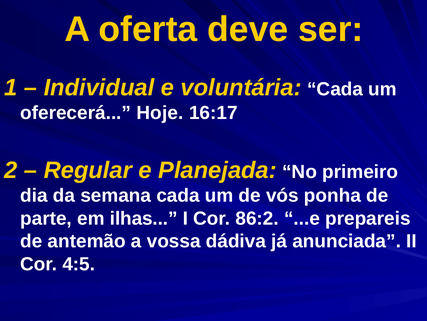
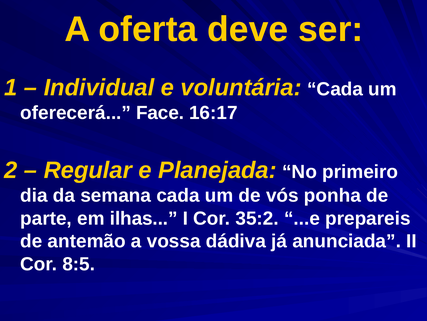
Hoje: Hoje -> Face
86:2: 86:2 -> 35:2
4:5: 4:5 -> 8:5
